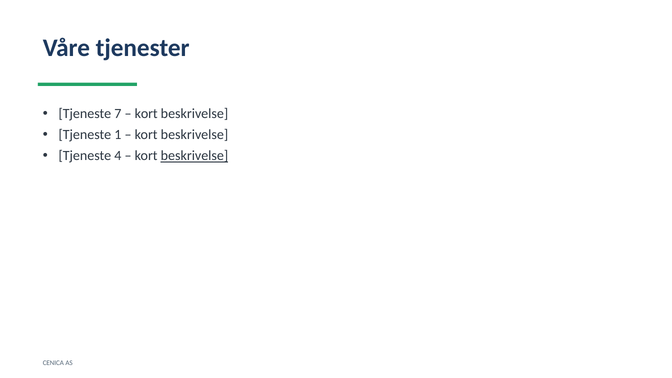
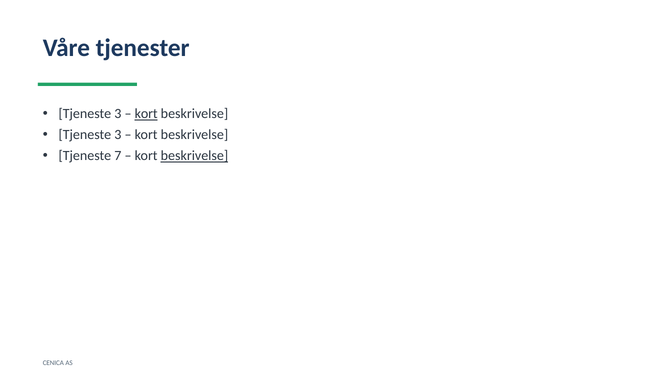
7 at (118, 114): 7 -> 3
kort at (146, 114) underline: none -> present
1 at (118, 135): 1 -> 3
4: 4 -> 7
